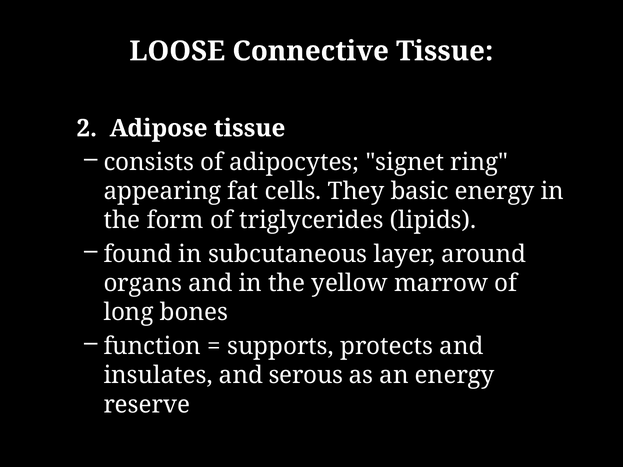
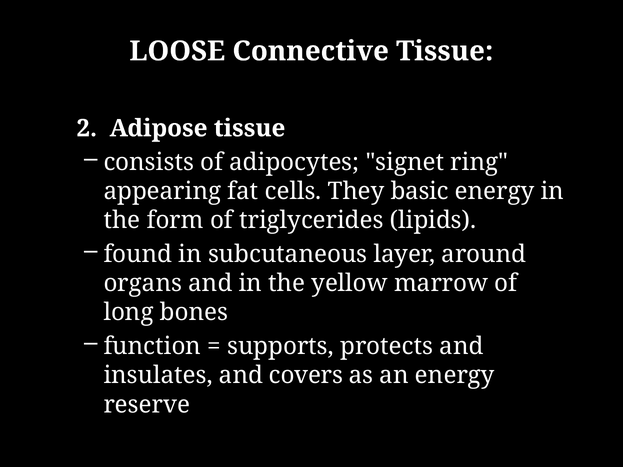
serous: serous -> covers
